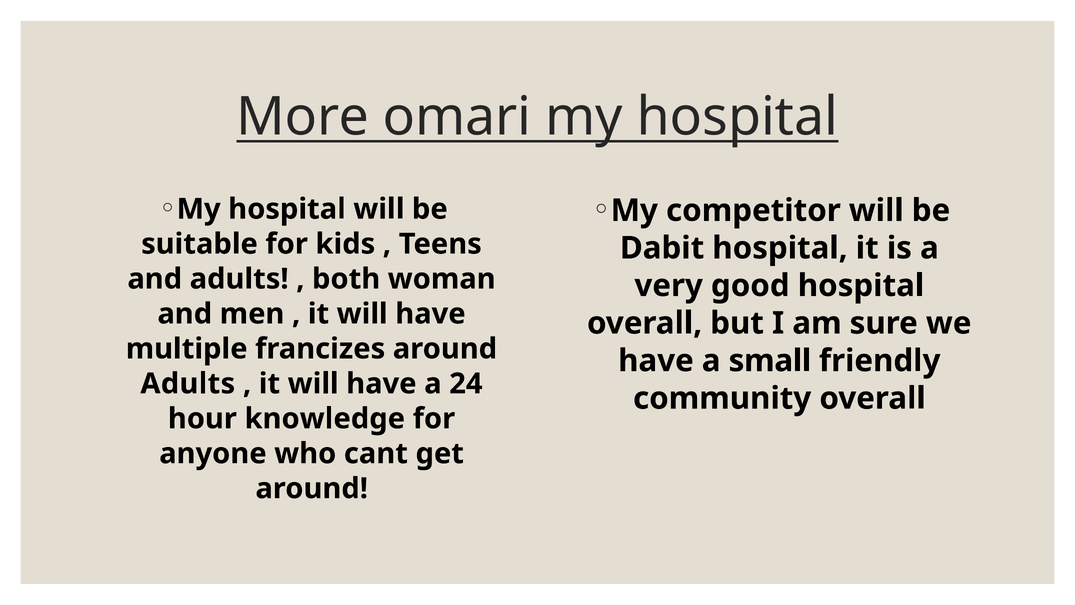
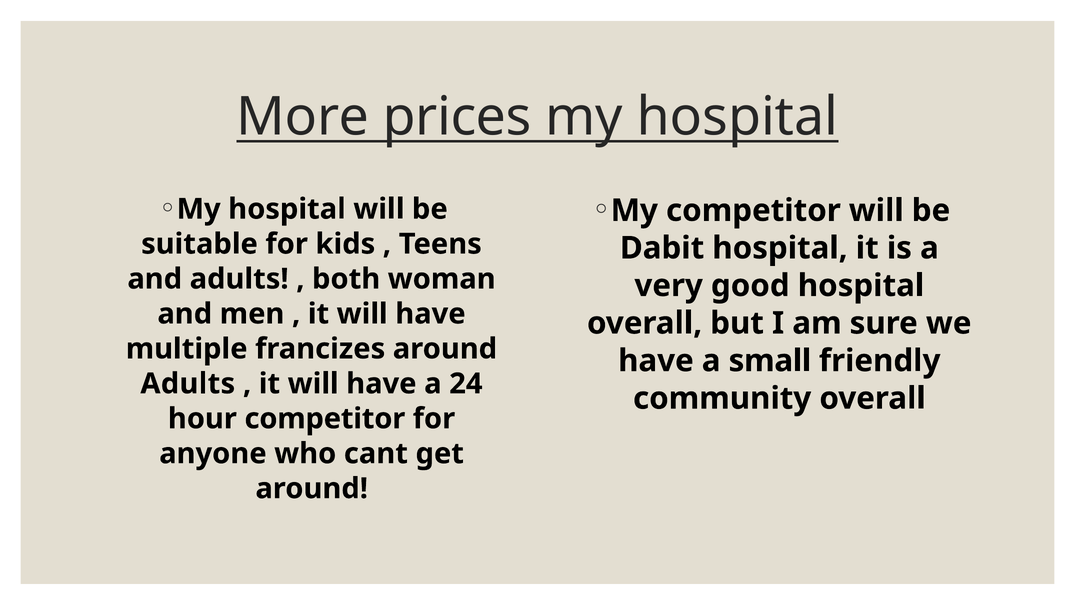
omari: omari -> prices
hour knowledge: knowledge -> competitor
